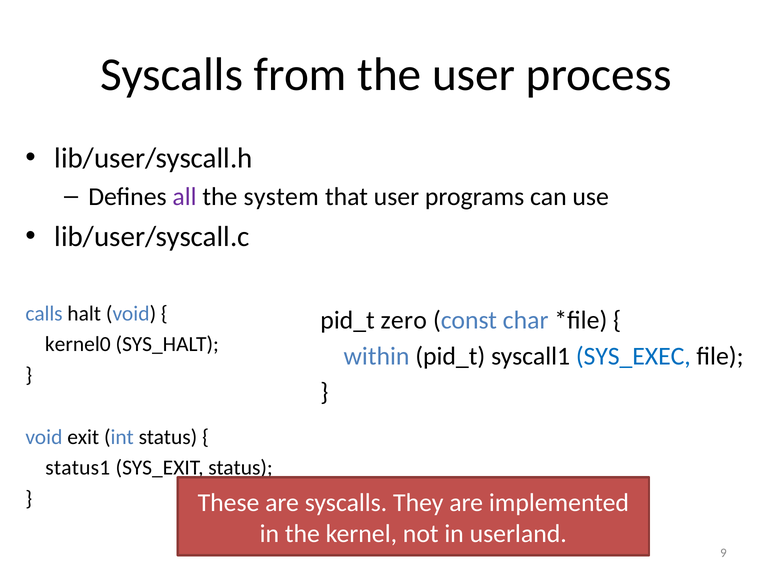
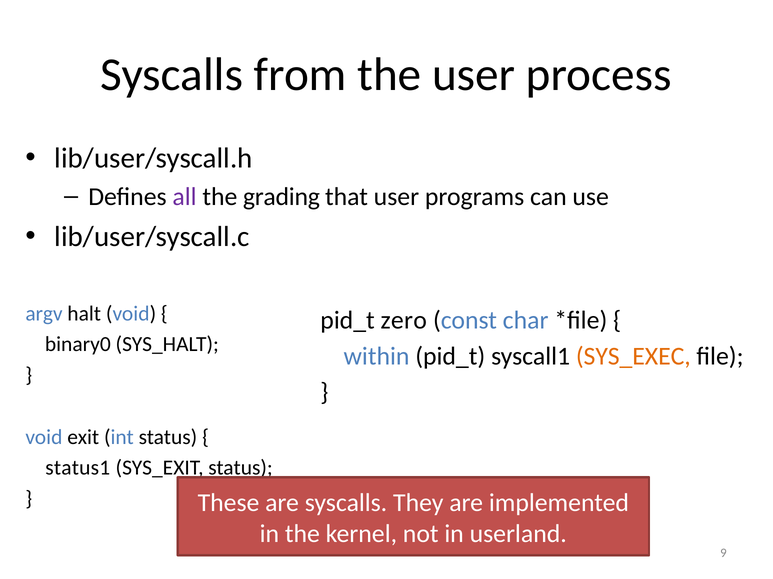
system: system -> grading
calls: calls -> argv
kernel0: kernel0 -> binary0
SYS_EXEC colour: blue -> orange
